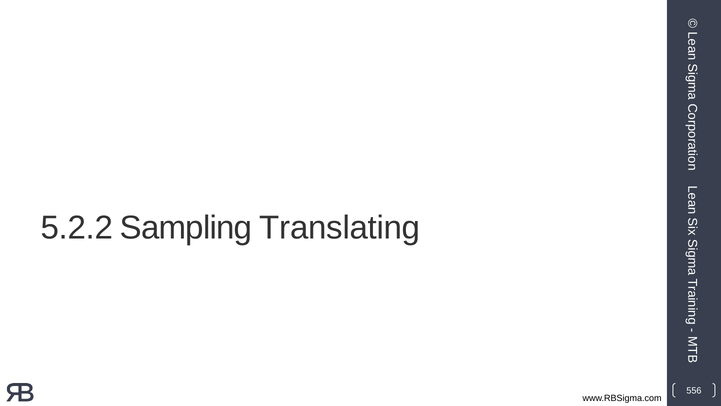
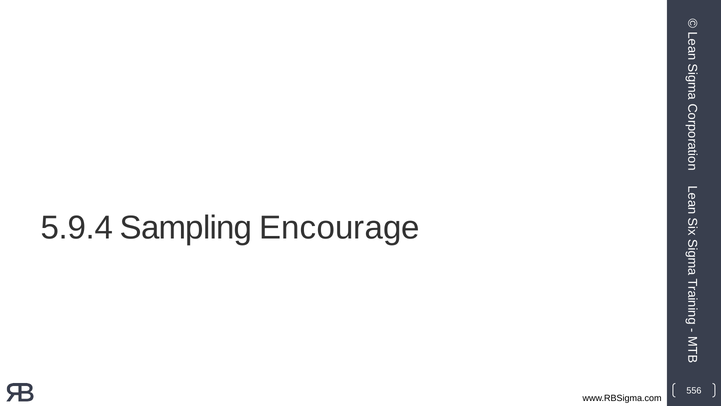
5.2.2: 5.2.2 -> 5.9.4
Translating: Translating -> Encourage
